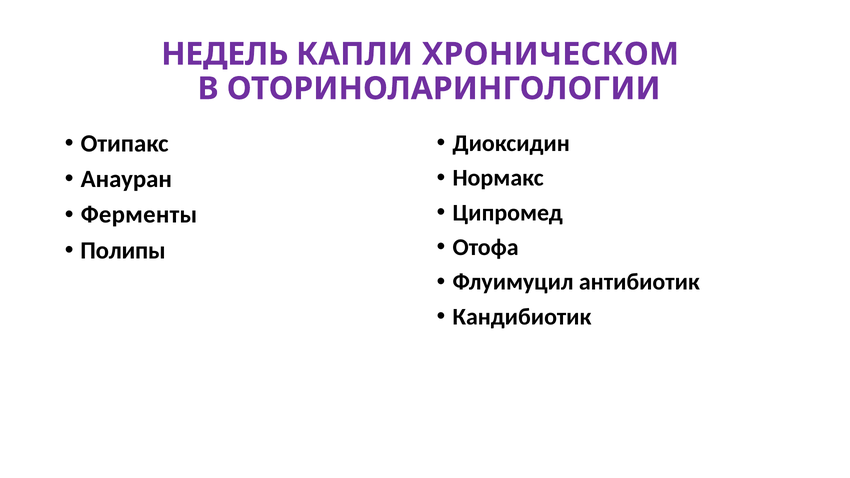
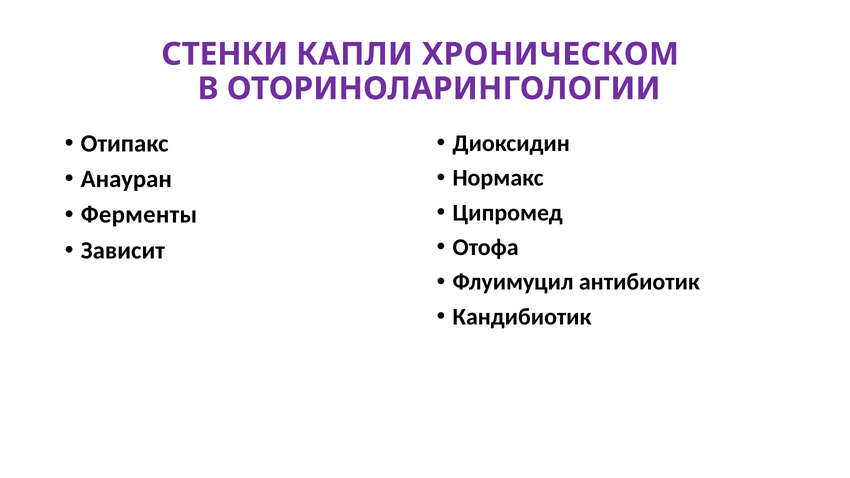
НЕДЕЛЬ: НЕДЕЛЬ -> СТЕНКИ
Полипы: Полипы -> Зависит
